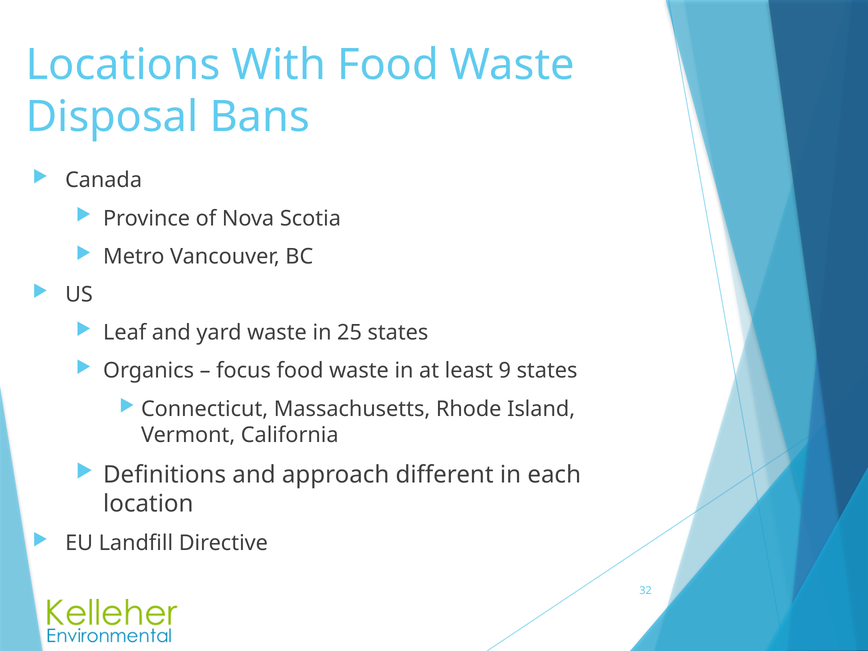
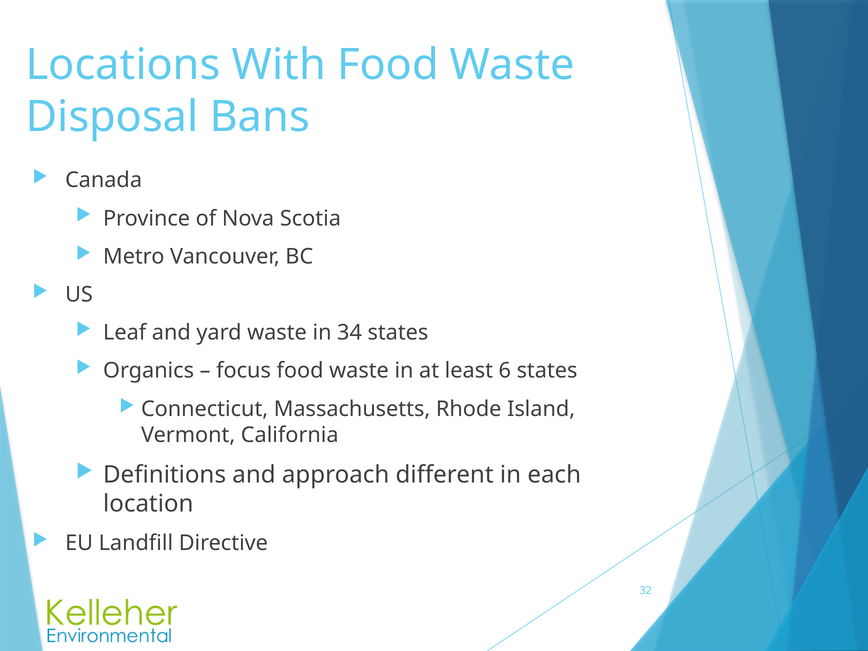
25: 25 -> 34
9: 9 -> 6
